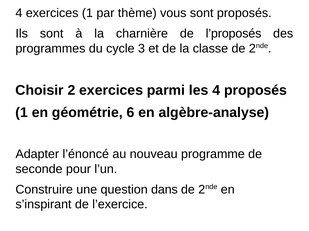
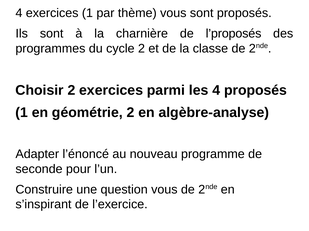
cycle 3: 3 -> 2
géométrie 6: 6 -> 2
question dans: dans -> vous
